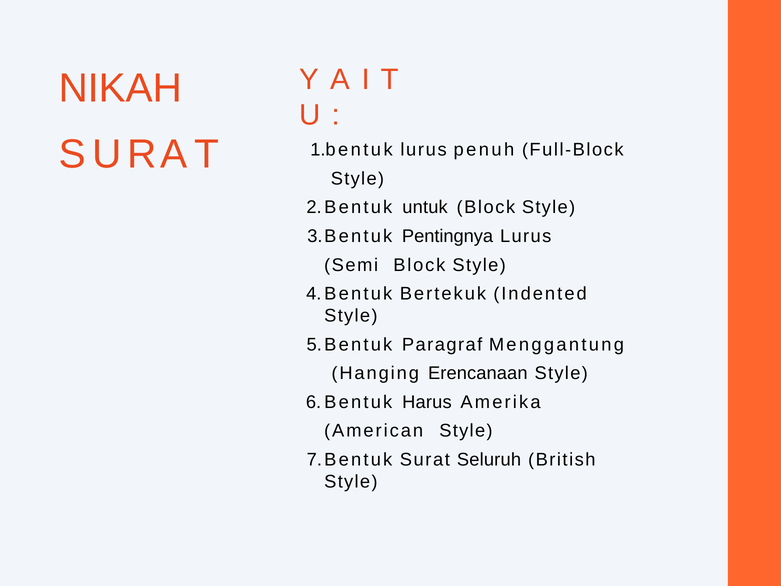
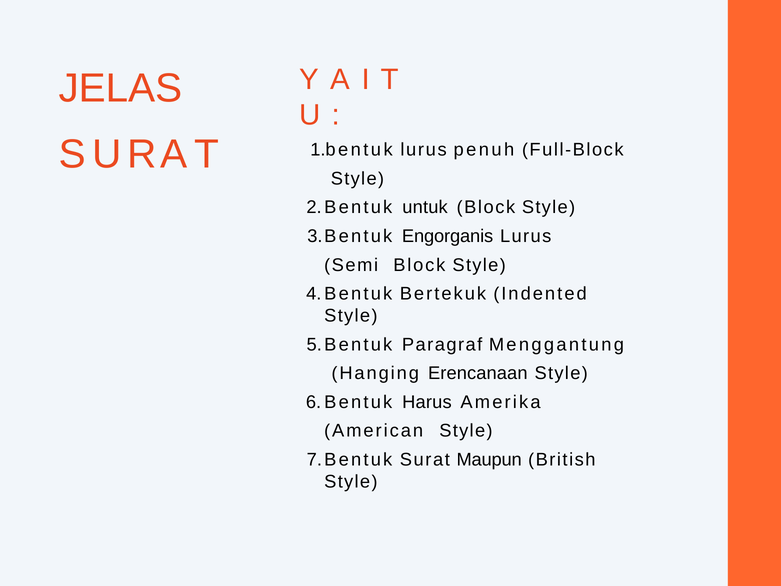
NIKAH: NIKAH -> JELAS
Pentingnya: Pentingnya -> Engorganis
Seluruh: Seluruh -> Maupun
